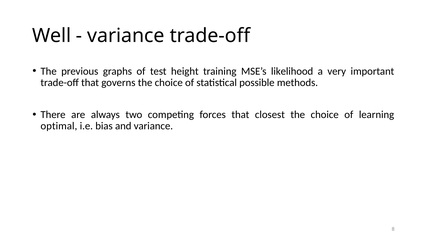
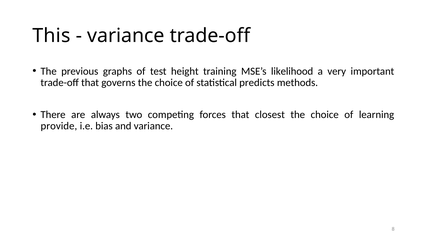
Well: Well -> This
possible: possible -> predicts
optimal: optimal -> provide
